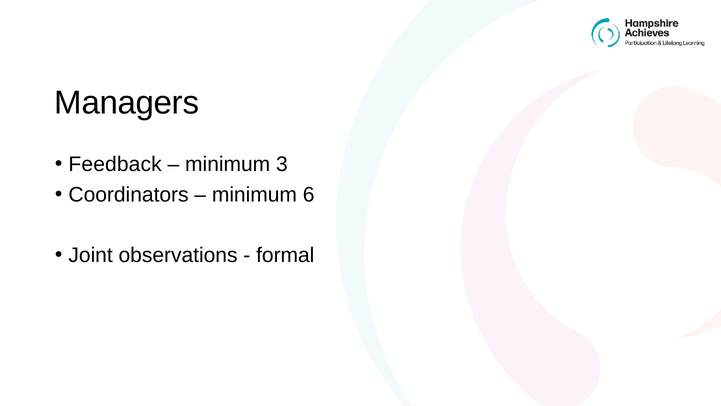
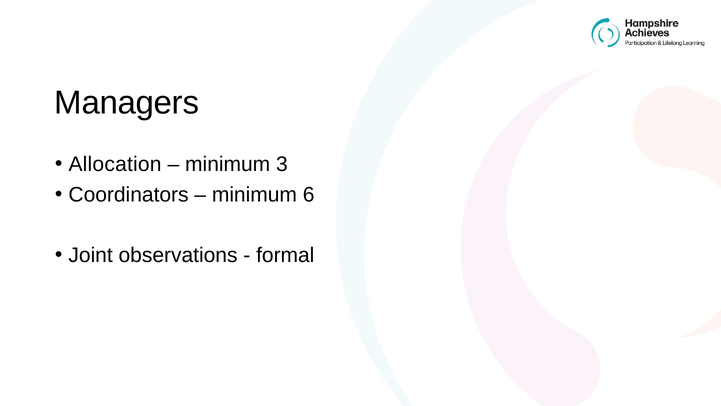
Feedback: Feedback -> Allocation
